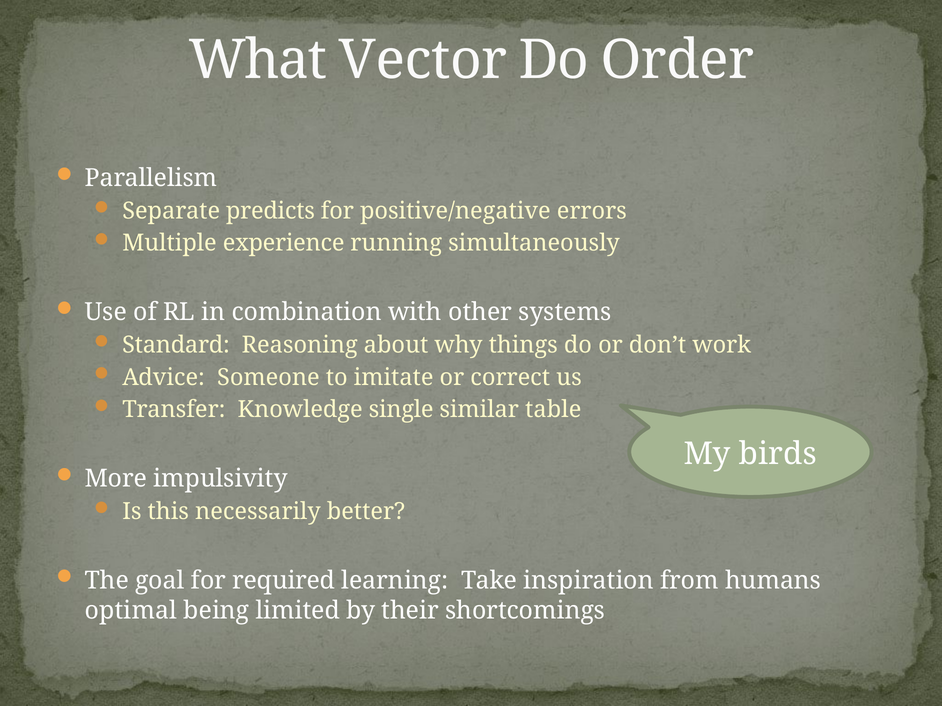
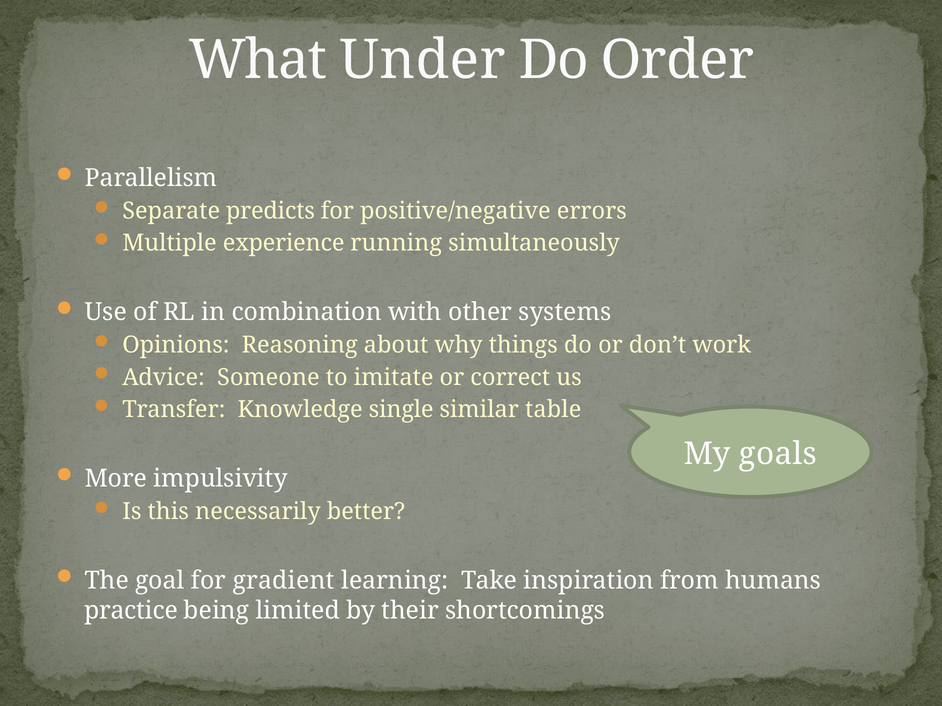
Vector: Vector -> Under
Standard: Standard -> Opinions
birds: birds -> goals
required: required -> gradient
optimal: optimal -> practice
